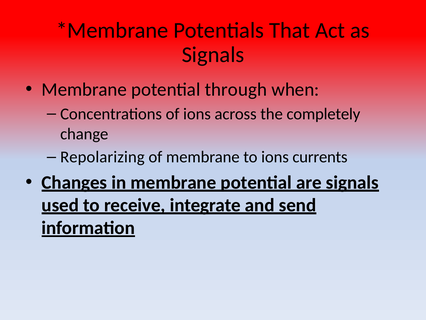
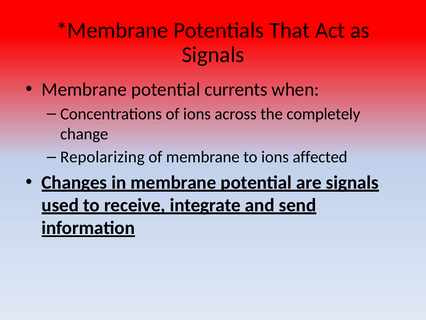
through: through -> currents
currents: currents -> affected
